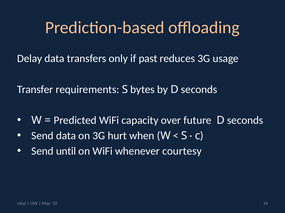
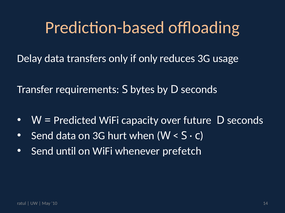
if past: past -> only
courtesy: courtesy -> prefetch
